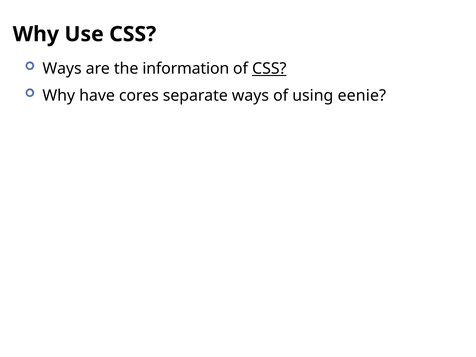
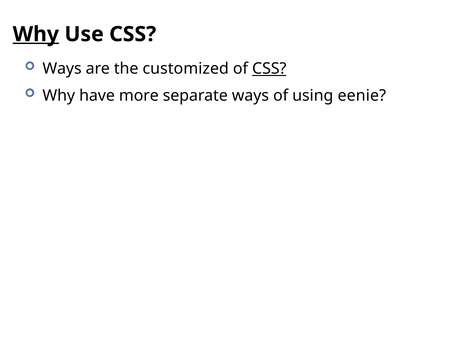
Why at (36, 34) underline: none -> present
information: information -> customized
cores: cores -> more
